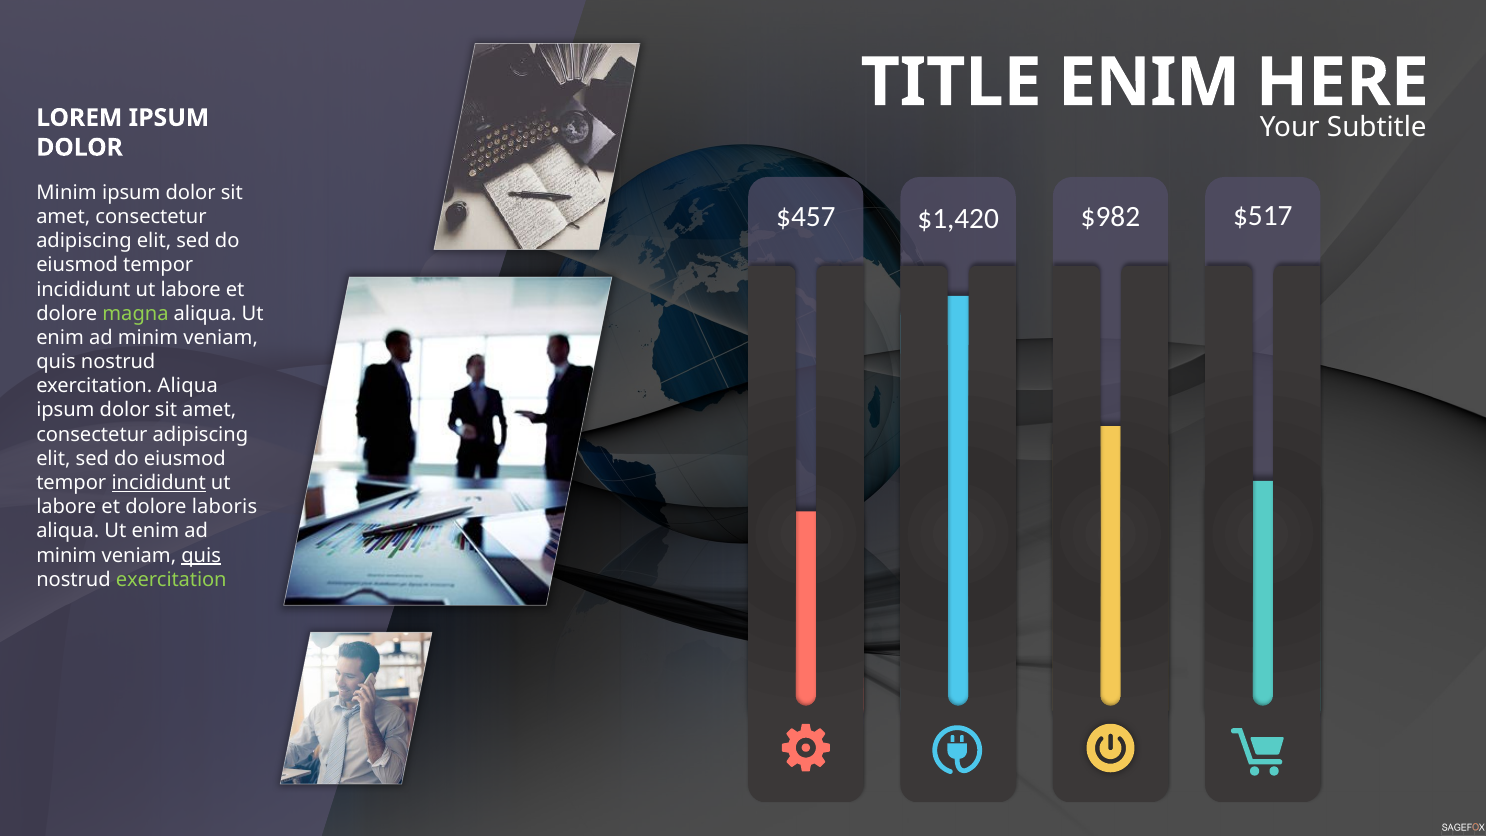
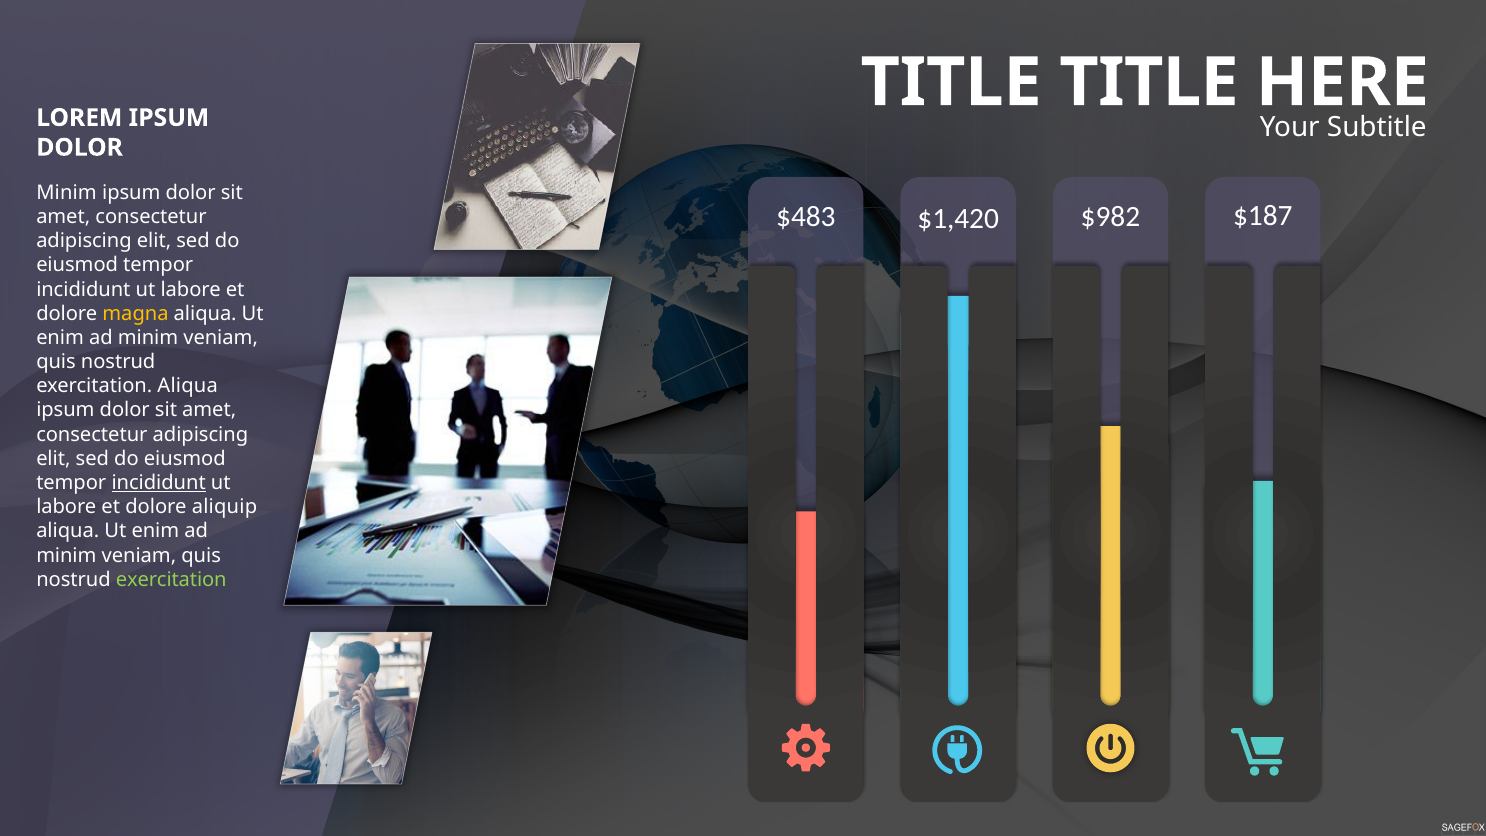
TITLE ENIM: ENIM -> TITLE
$457: $457 -> $483
$517: $517 -> $187
magna colour: light green -> yellow
laboris: laboris -> aliquip
quis at (201, 555) underline: present -> none
